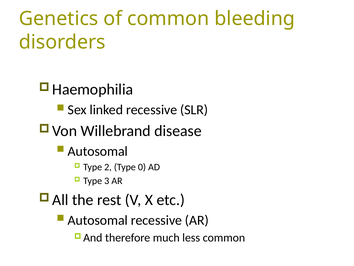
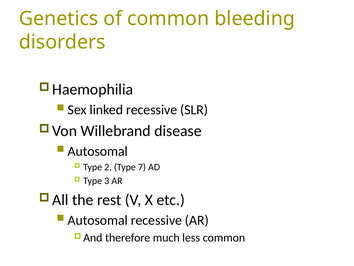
0: 0 -> 7
